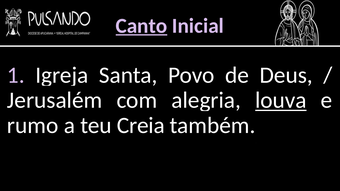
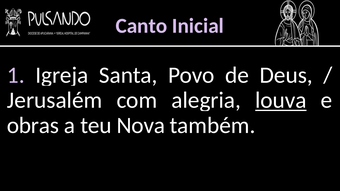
Canto underline: present -> none
rumo: rumo -> obras
Creia: Creia -> Nova
